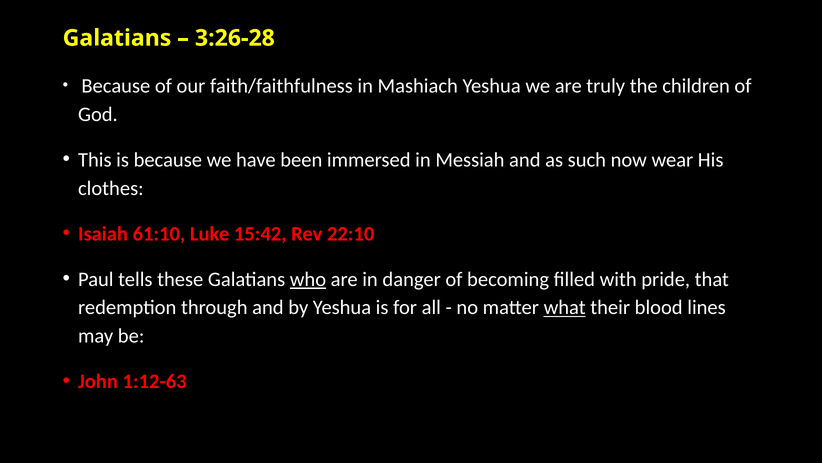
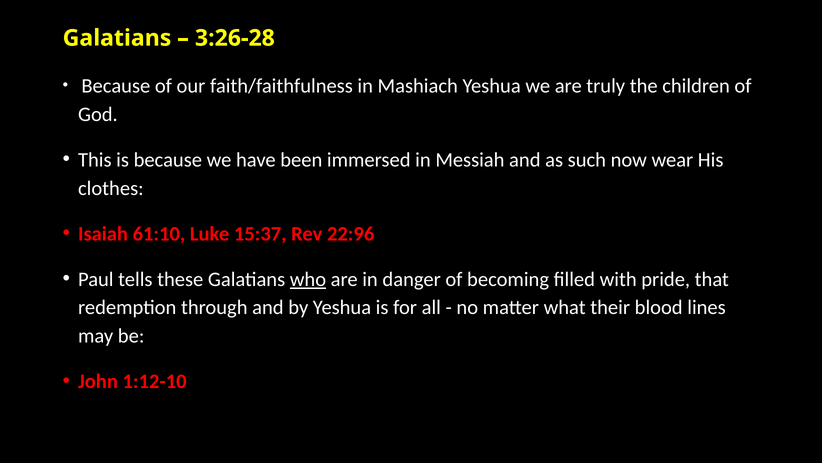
15:42: 15:42 -> 15:37
22:10: 22:10 -> 22:96
what underline: present -> none
1:12-63: 1:12-63 -> 1:12-10
